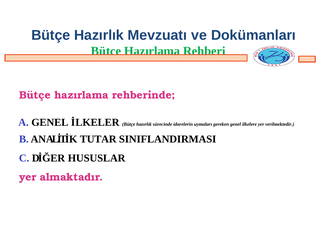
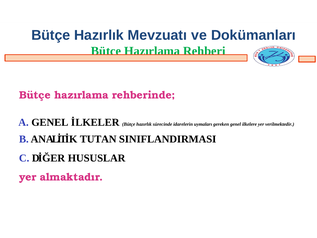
TUTAR: TUTAR -> TUTAN
